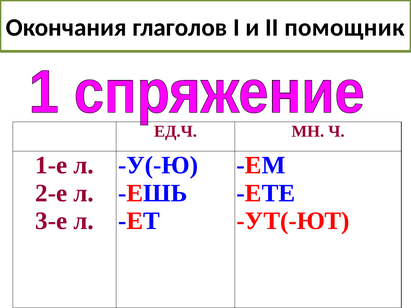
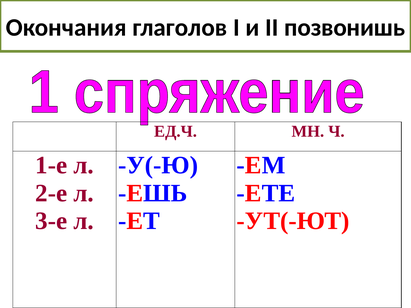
помощник: помощник -> позвонишь
